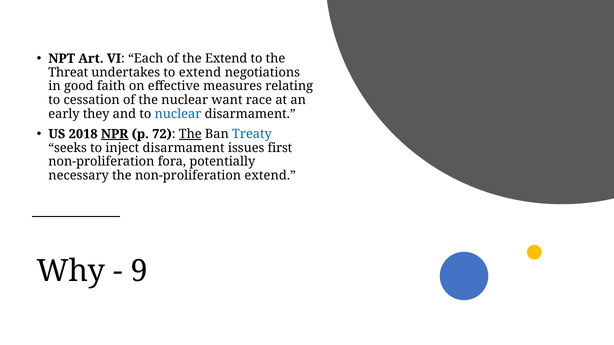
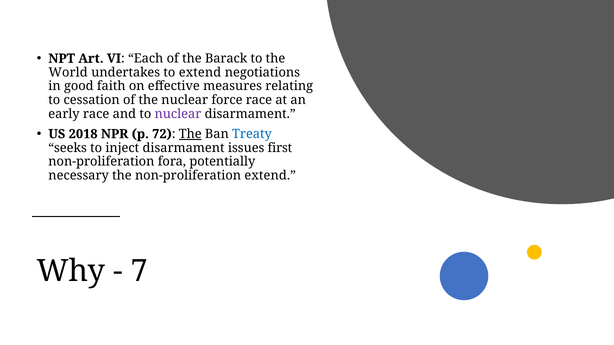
the Extend: Extend -> Barack
Threat: Threat -> World
want: want -> force
early they: they -> race
nuclear at (178, 114) colour: blue -> purple
NPR underline: present -> none
9: 9 -> 7
